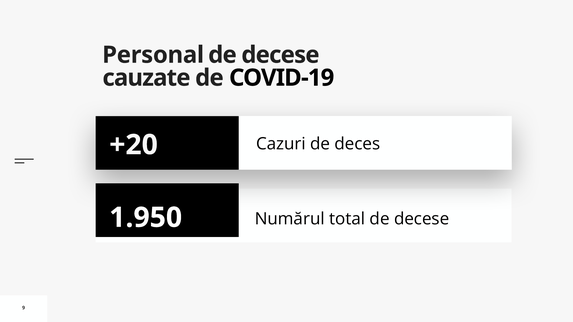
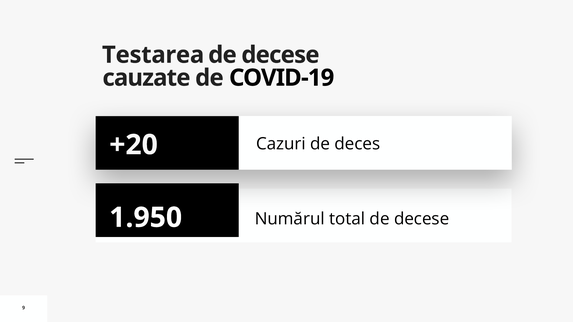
Personal: Personal -> Testarea
